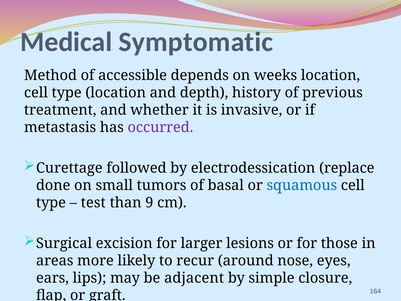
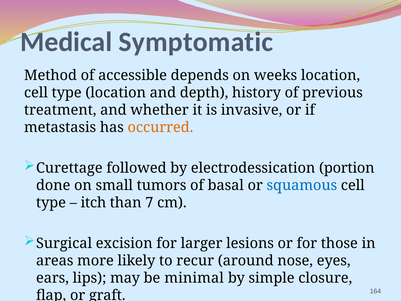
occurred colour: purple -> orange
replace: replace -> portion
test: test -> itch
9: 9 -> 7
adjacent: adjacent -> minimal
